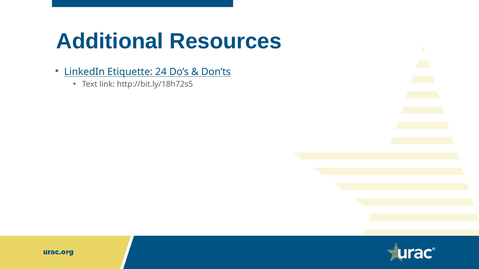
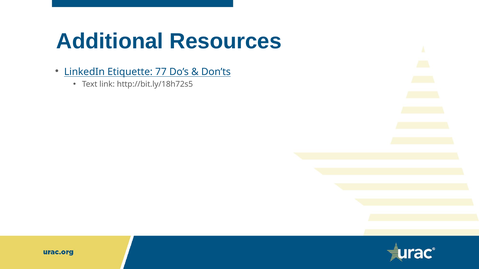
24: 24 -> 77
